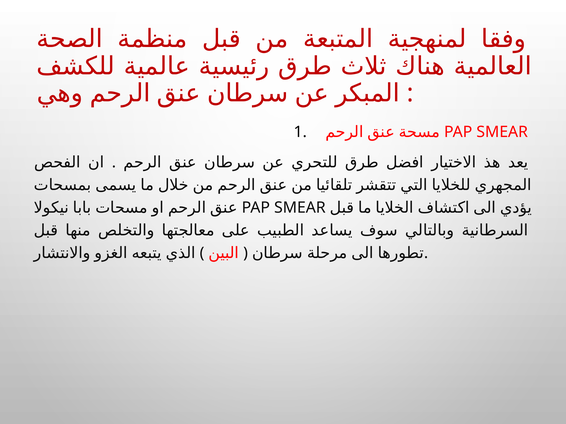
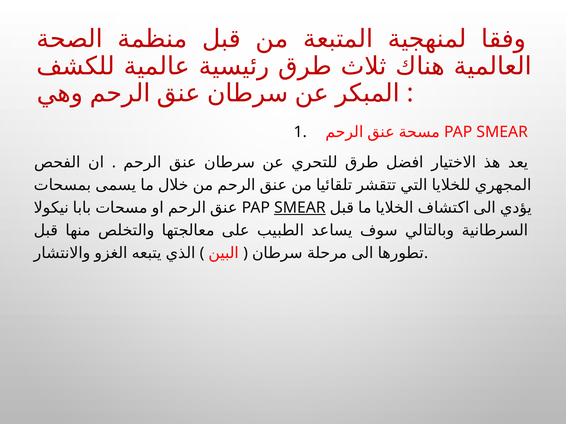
SMEAR at (300, 208) underline: none -> present
